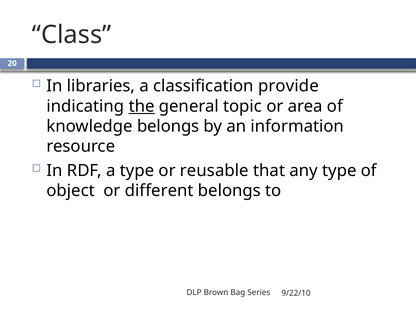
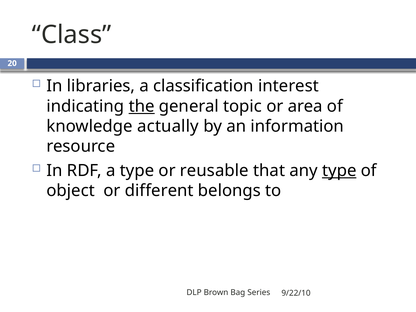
provide: provide -> interest
knowledge belongs: belongs -> actually
type at (339, 171) underline: none -> present
